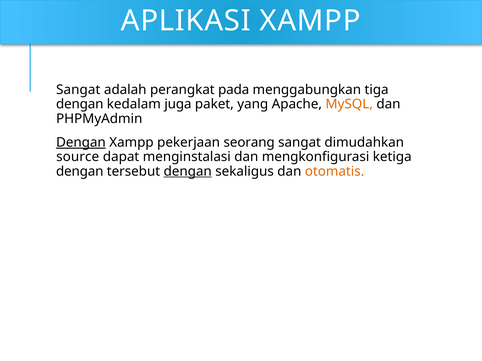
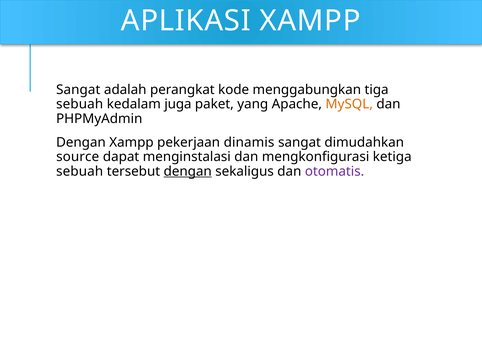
pada: pada -> kode
dengan at (80, 104): dengan -> sebuah
Dengan at (81, 143) underline: present -> none
seorang: seorang -> dinamis
dengan at (80, 172): dengan -> sebuah
otomatis colour: orange -> purple
